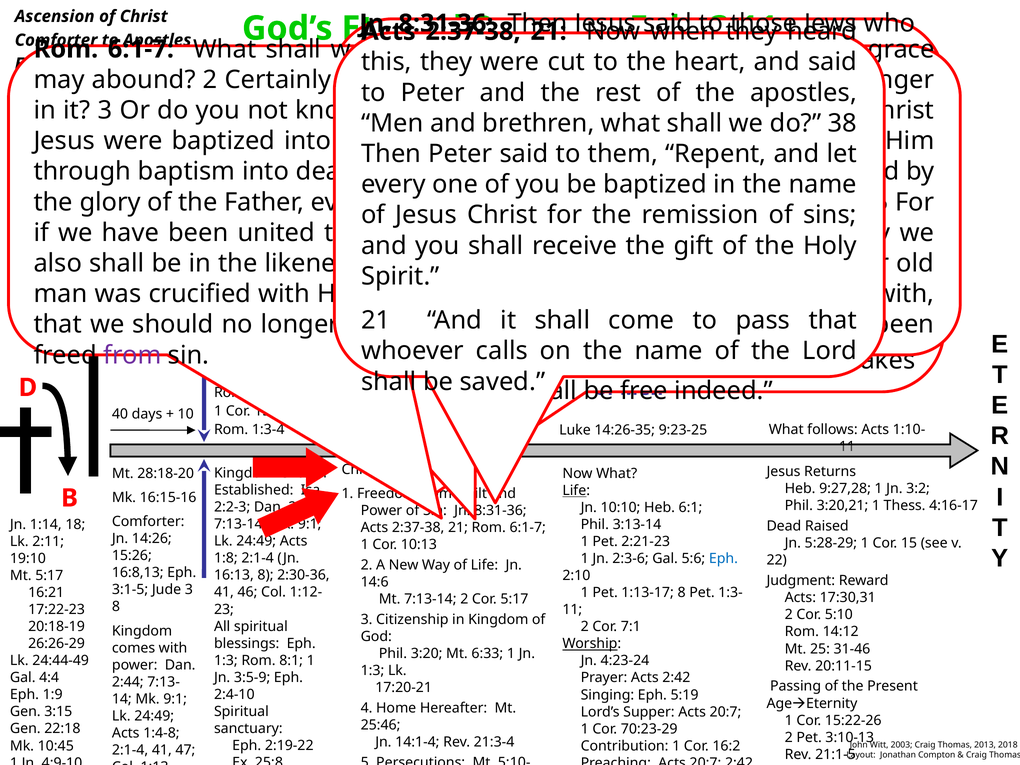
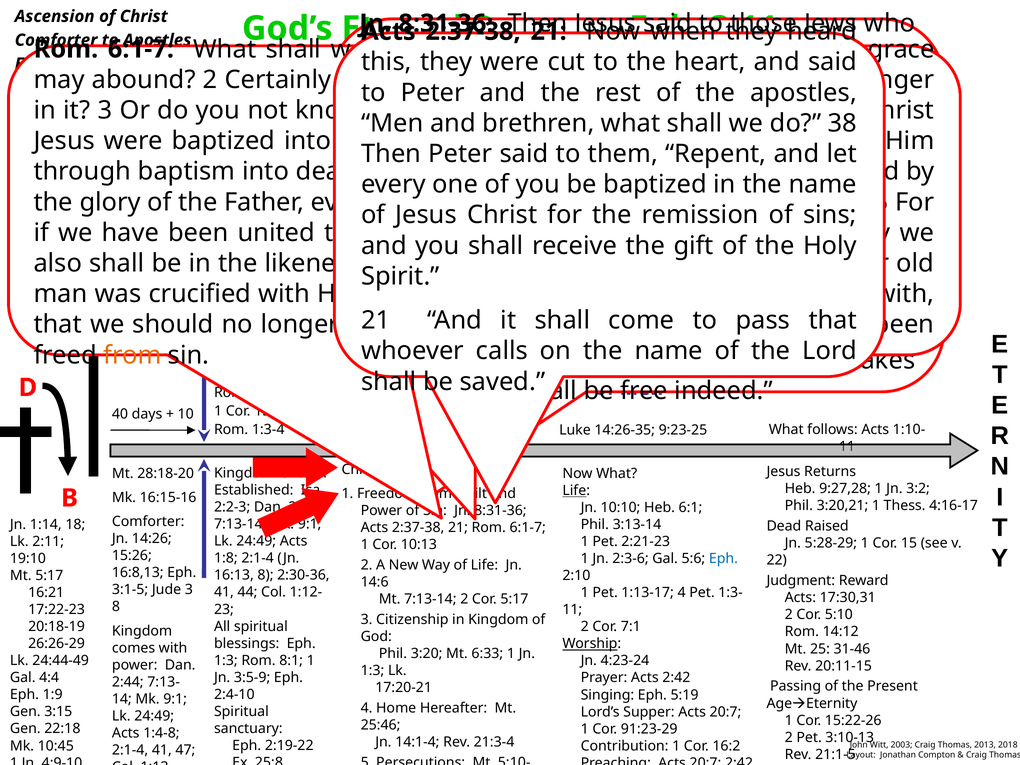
from at (132, 355) colour: purple -> orange
46: 46 -> 44
1:13-17 8: 8 -> 4
70:23-29: 70:23-29 -> 91:23-29
